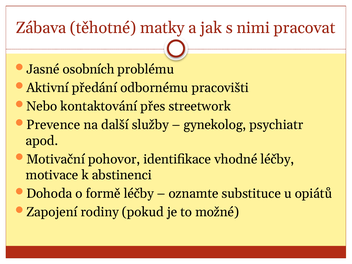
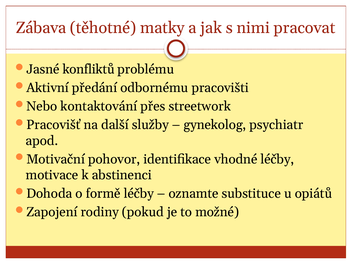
osobních: osobních -> konfliktů
Prevence: Prevence -> Pracovišť
